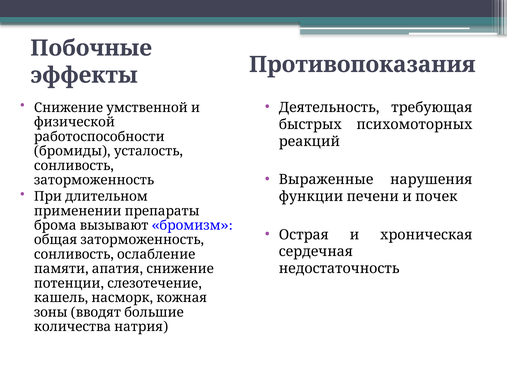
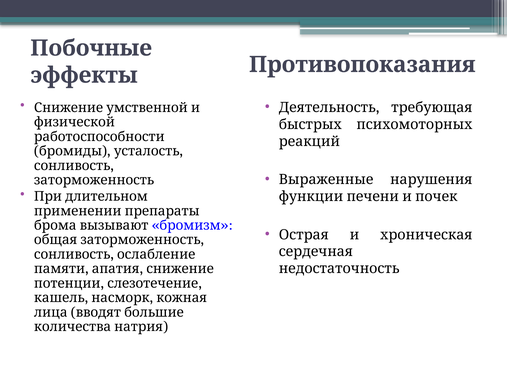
зоны: зоны -> лица
